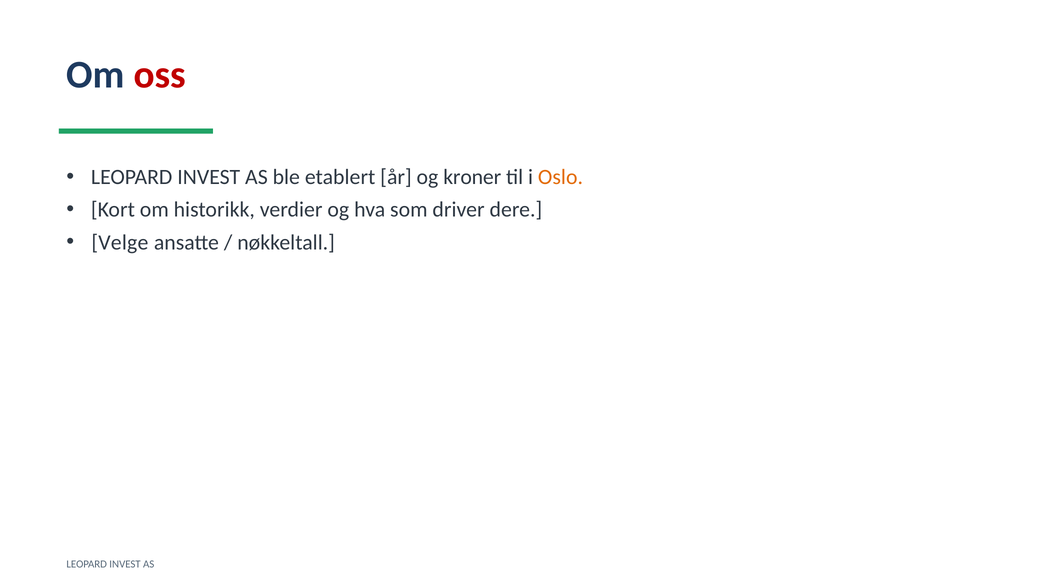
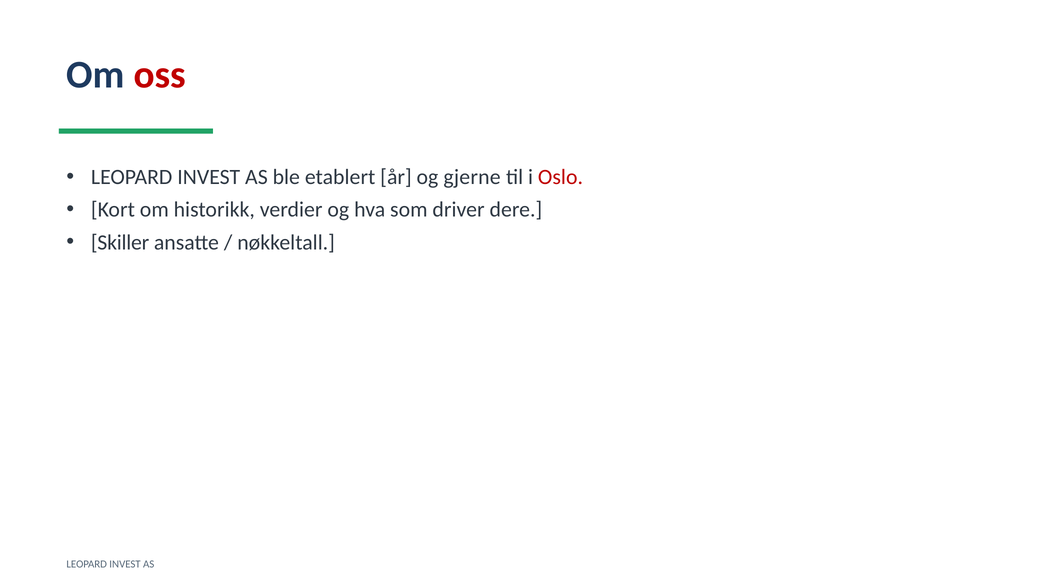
kroner: kroner -> gjerne
Oslo colour: orange -> red
Velge: Velge -> Skiller
